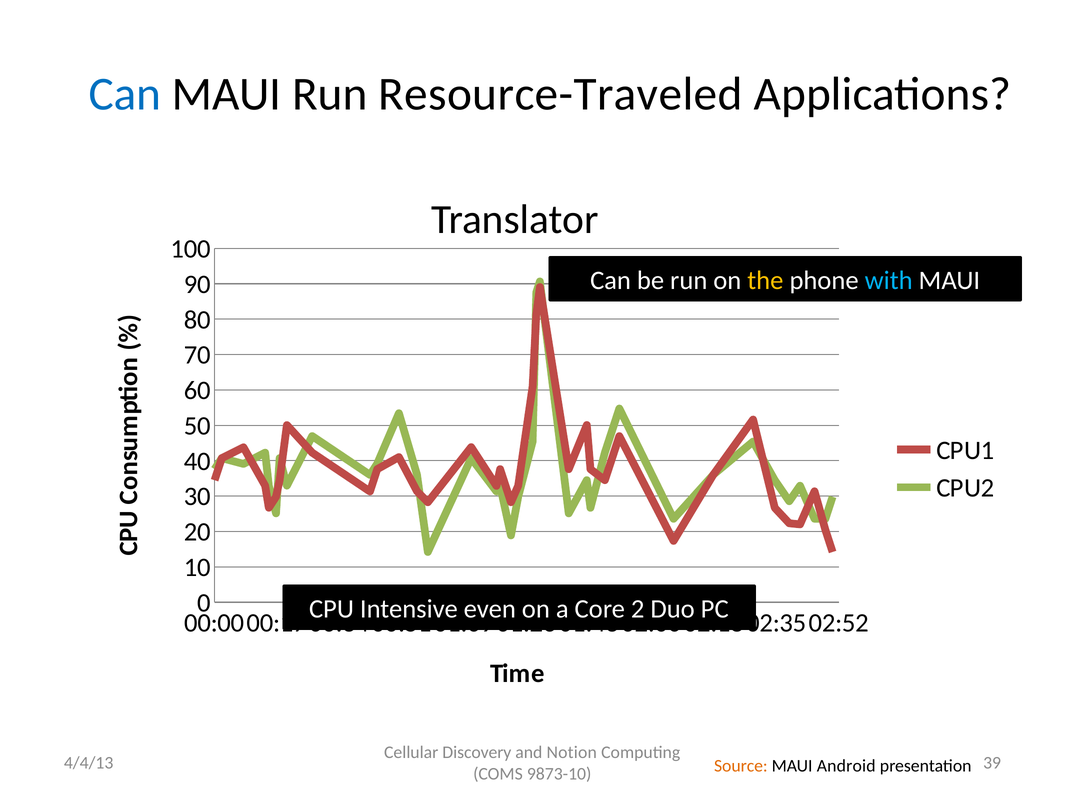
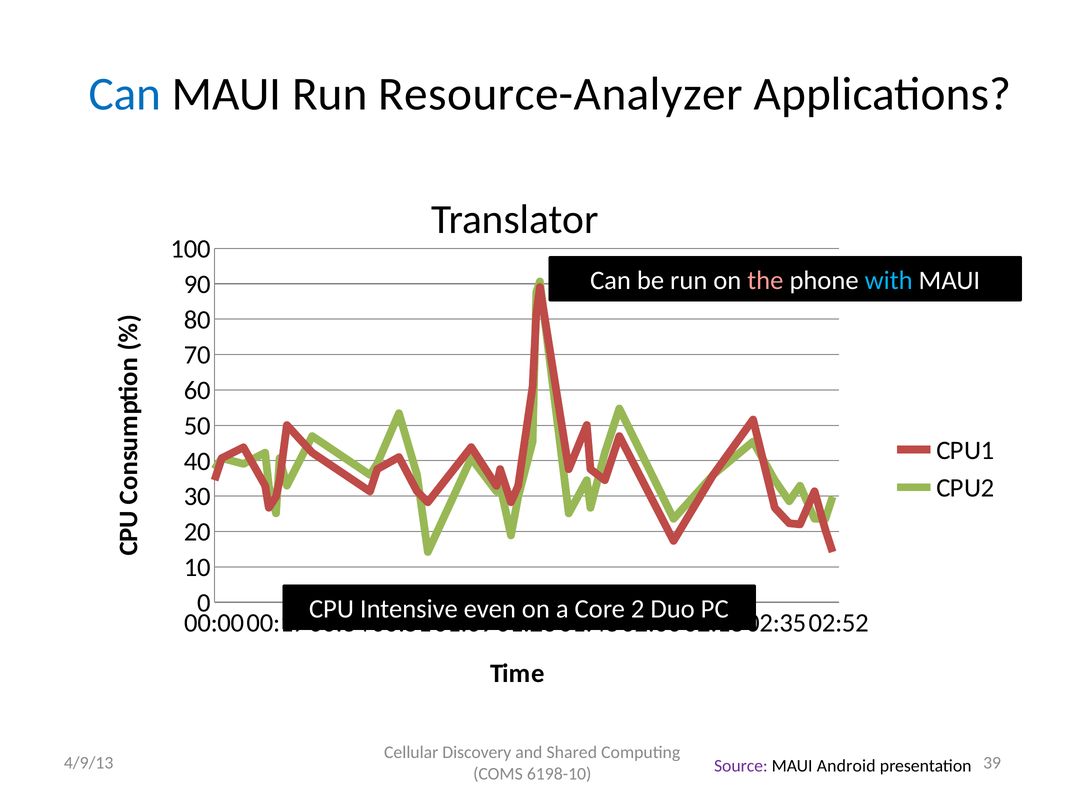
Resource-Traveled: Resource-Traveled -> Resource-Analyzer
the colour: yellow -> pink
Notion: Notion -> Shared
4/4/13: 4/4/13 -> 4/9/13
Source colour: orange -> purple
9873-10: 9873-10 -> 6198-10
